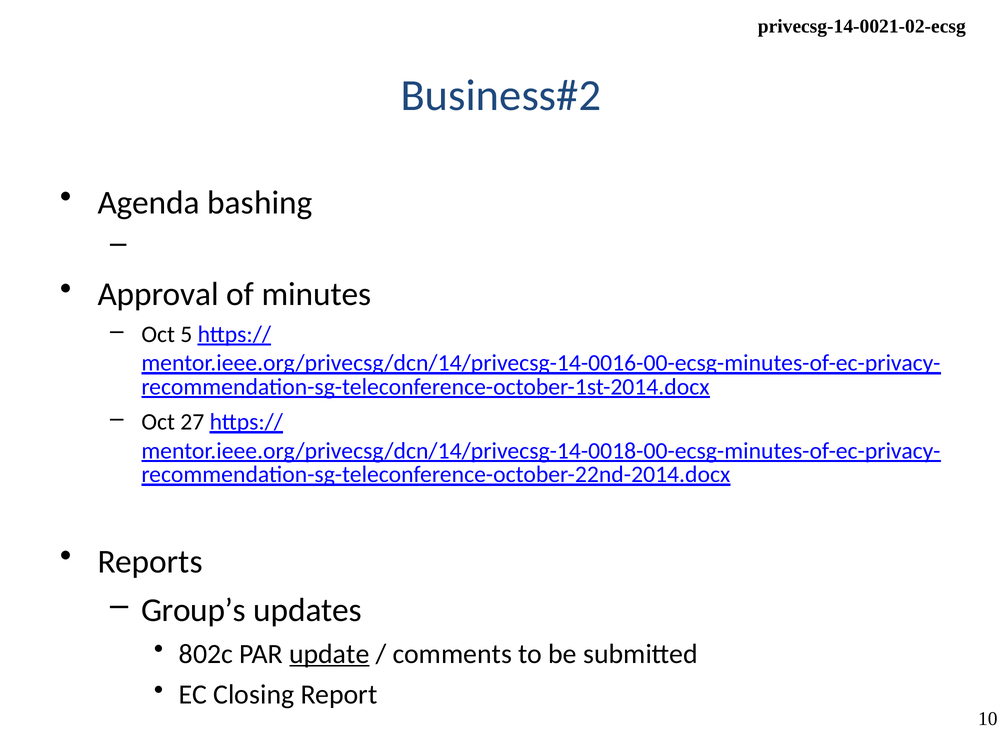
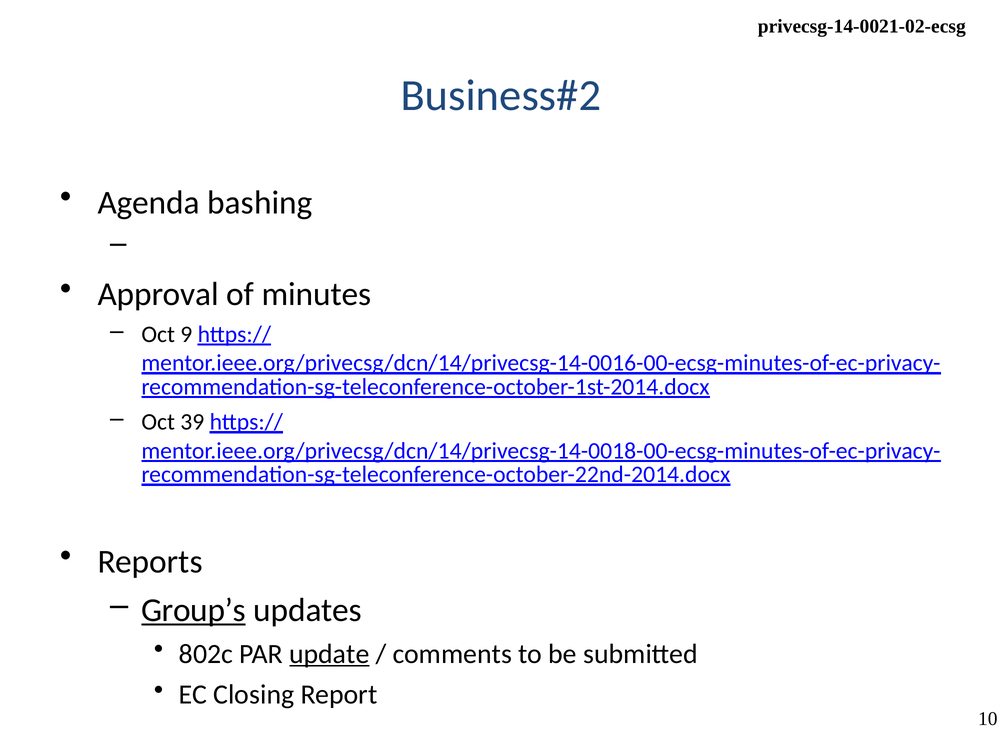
5: 5 -> 9
27: 27 -> 39
Group’s underline: none -> present
